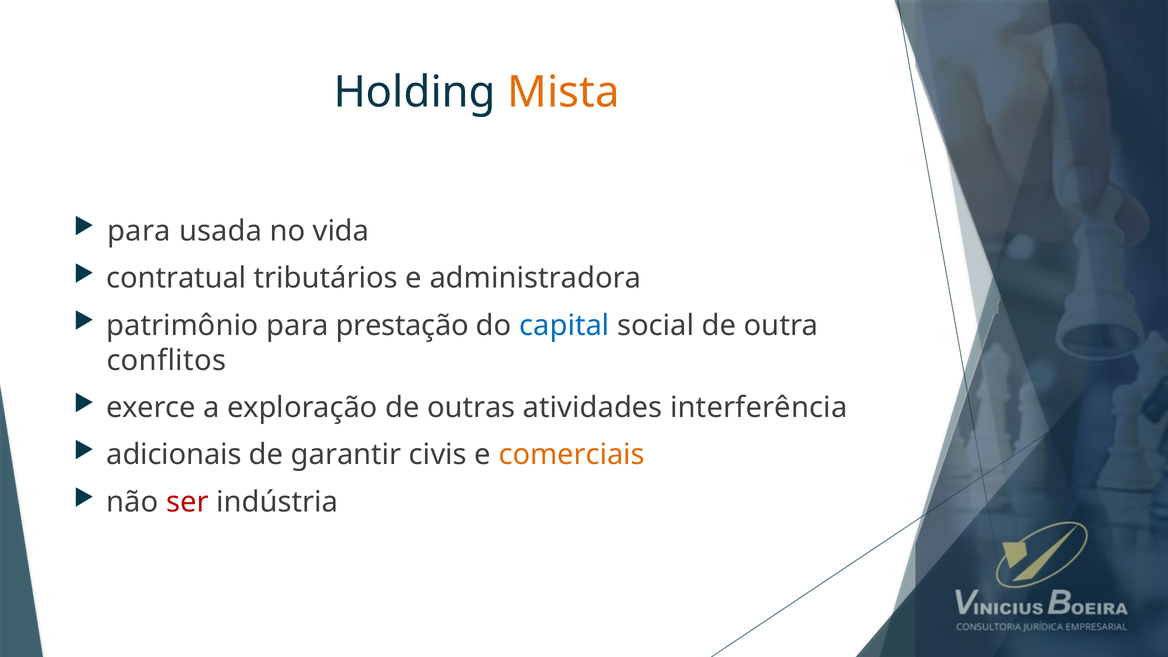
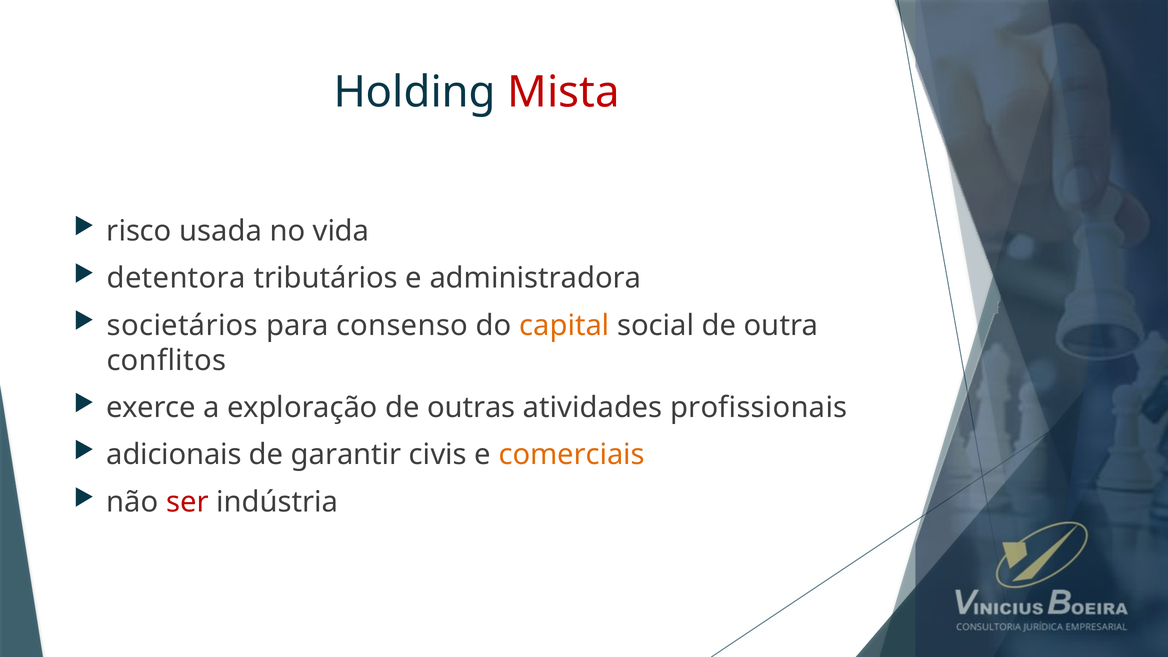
Mista colour: orange -> red
para at (139, 231): para -> risco
contratual: contratual -> detentora
patrimônio: patrimônio -> societários
prestação: prestação -> consenso
capital colour: blue -> orange
interferência: interferência -> profissionais
